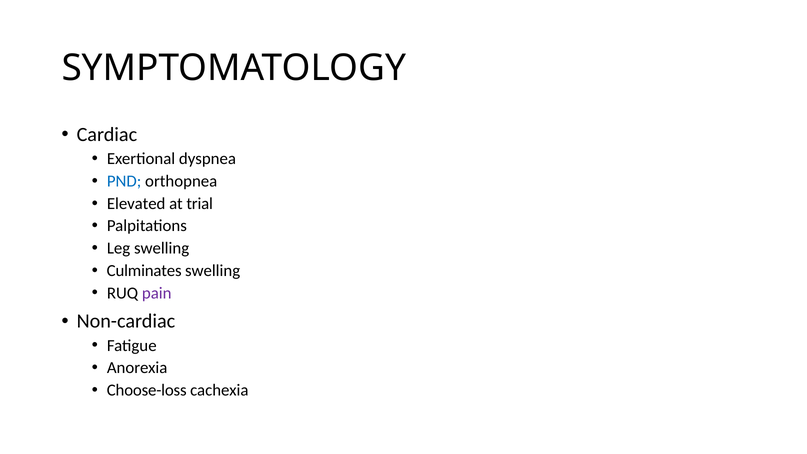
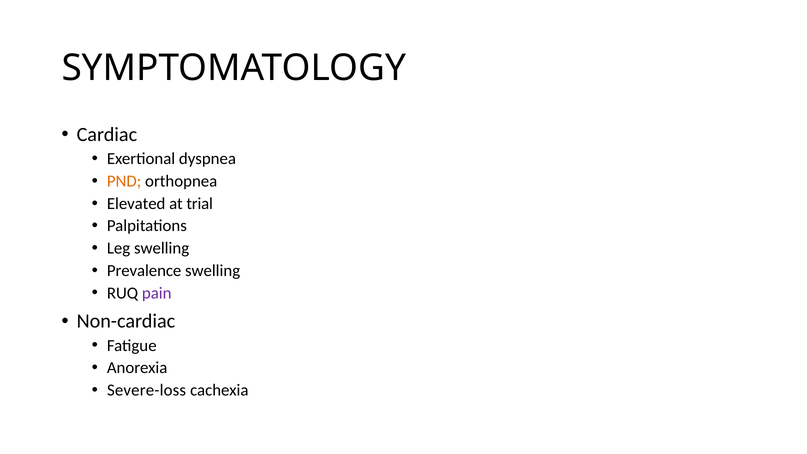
PND colour: blue -> orange
Culminates: Culminates -> Prevalence
Choose-loss: Choose-loss -> Severe-loss
